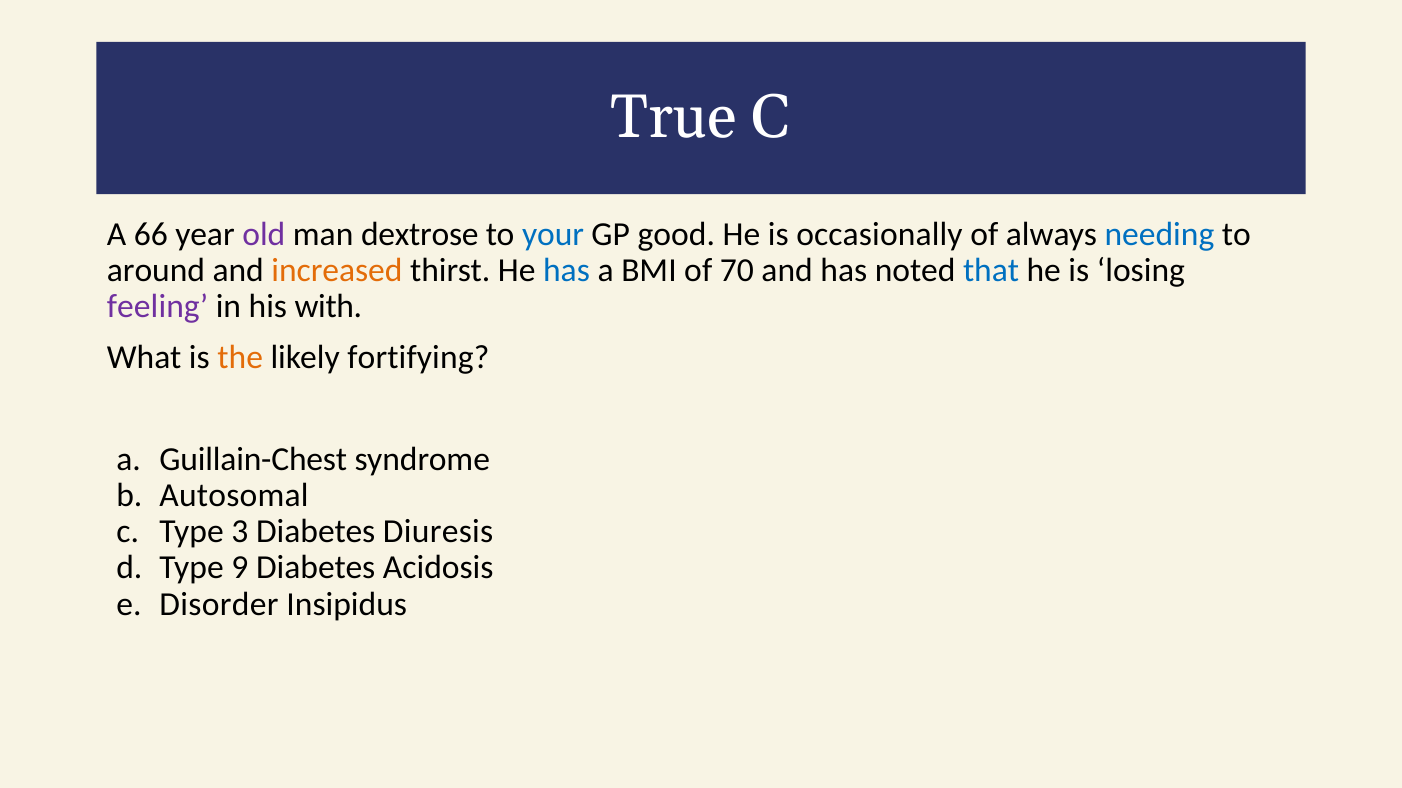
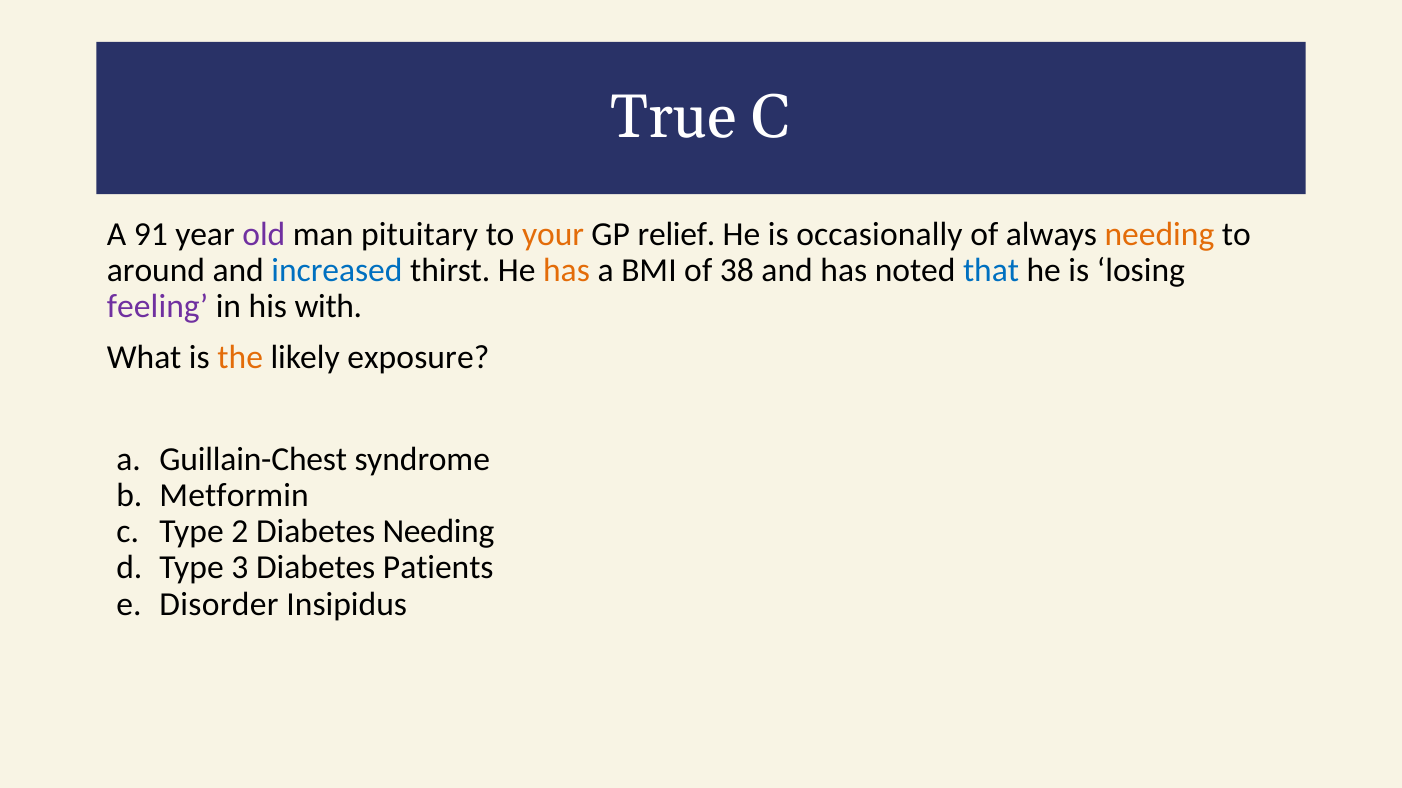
66: 66 -> 91
dextrose: dextrose -> pituitary
your colour: blue -> orange
good: good -> relief
needing at (1159, 234) colour: blue -> orange
increased colour: orange -> blue
has at (567, 271) colour: blue -> orange
70: 70 -> 38
fortifying: fortifying -> exposure
Autosomal: Autosomal -> Metformin
3: 3 -> 2
Diabetes Diuresis: Diuresis -> Needing
9: 9 -> 3
Acidosis: Acidosis -> Patients
